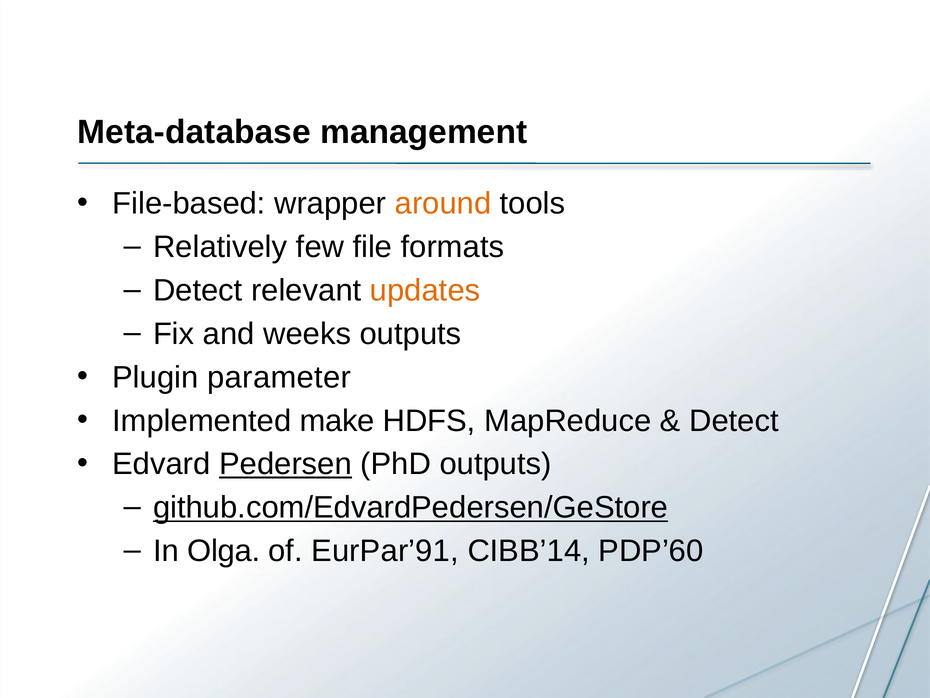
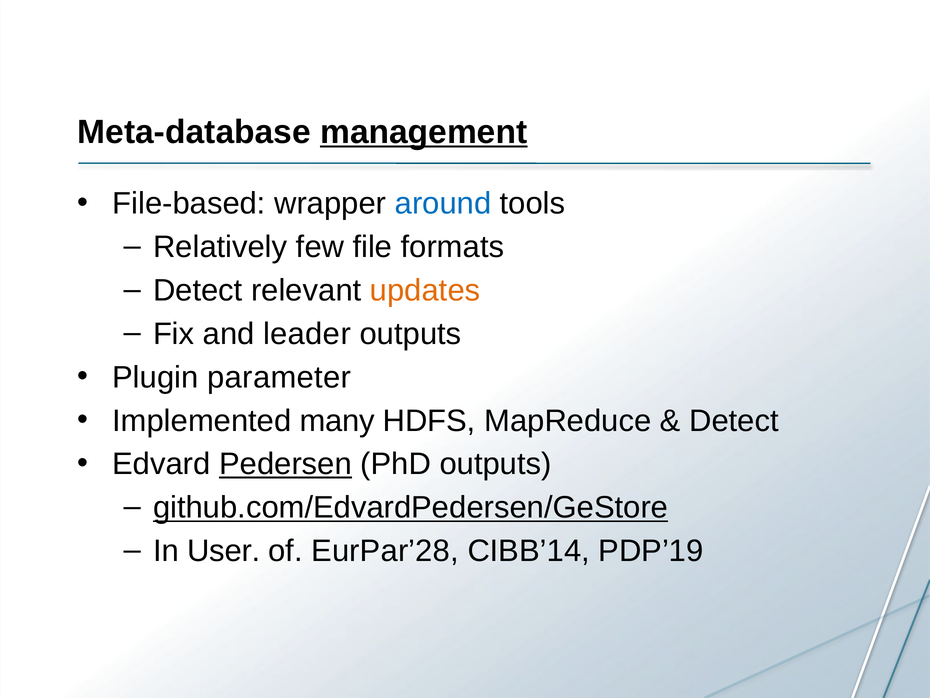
management underline: none -> present
around colour: orange -> blue
weeks: weeks -> leader
make: make -> many
Olga: Olga -> User
EurPar’91: EurPar’91 -> EurPar’28
PDP’60: PDP’60 -> PDP’19
